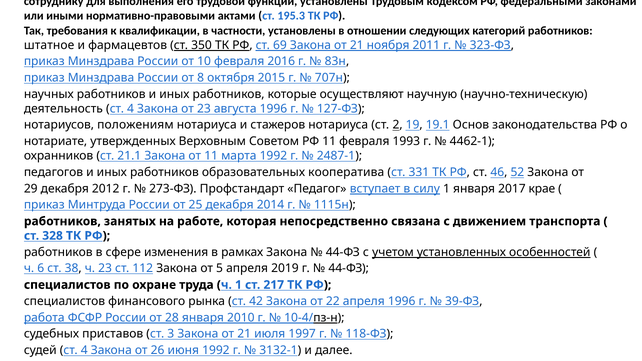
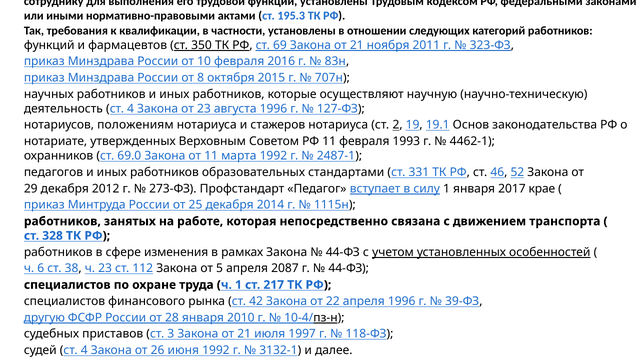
штатное: штатное -> функций
21.1: 21.1 -> 69.0
кооператива: кооператива -> стандартами
2019: 2019 -> 2087
работа: работа -> другую
